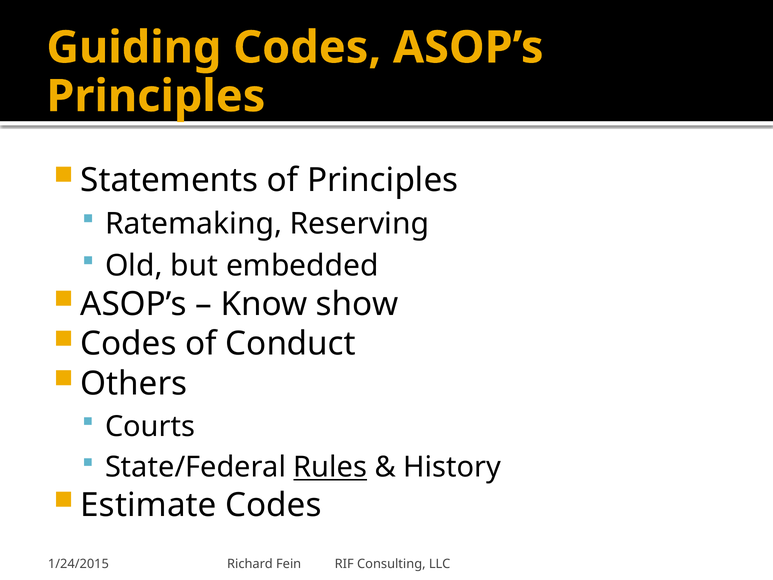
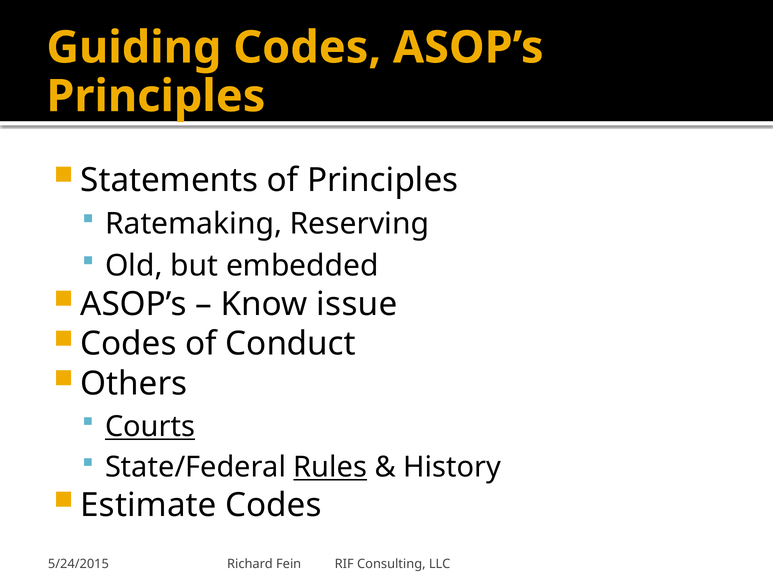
show: show -> issue
Courts underline: none -> present
1/24/2015: 1/24/2015 -> 5/24/2015
